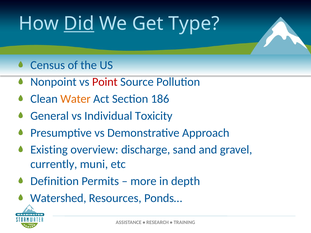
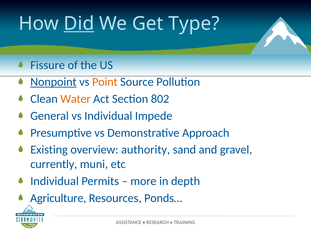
Census: Census -> Fissure
Nonpoint underline: none -> present
Point colour: red -> orange
186: 186 -> 802
Toxicity: Toxicity -> Impede
discharge: discharge -> authority
Definition at (55, 181): Definition -> Individual
Watershed: Watershed -> Agriculture
